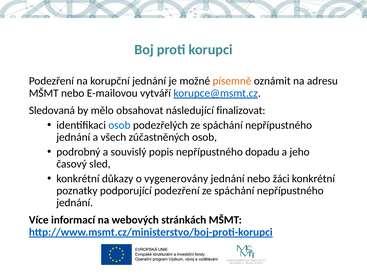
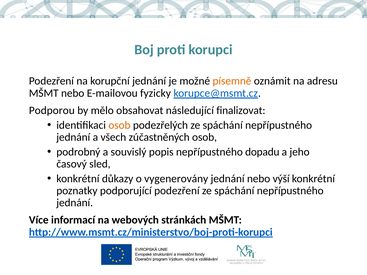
vytváří: vytváří -> fyzicky
Sledovaná: Sledovaná -> Podporou
osob at (119, 125) colour: blue -> orange
žáci: žáci -> výší
